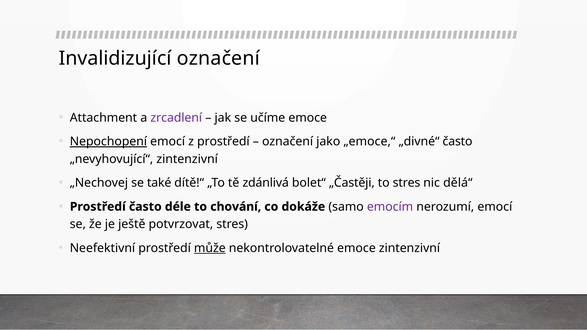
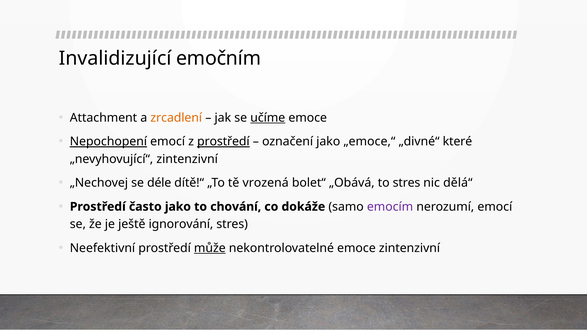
Invalidizující označení: označení -> emočním
zrcadlení colour: purple -> orange
učíme underline: none -> present
prostředí at (223, 142) underline: none -> present
„divné“ často: často -> které
také: také -> déle
zdánlivá: zdánlivá -> vrozená
„Častěji: „Častěji -> „Obává
často déle: déle -> jako
potvrzovat: potvrzovat -> ignorování
